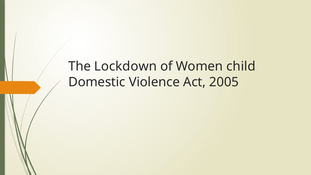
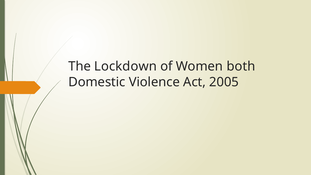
child: child -> both
